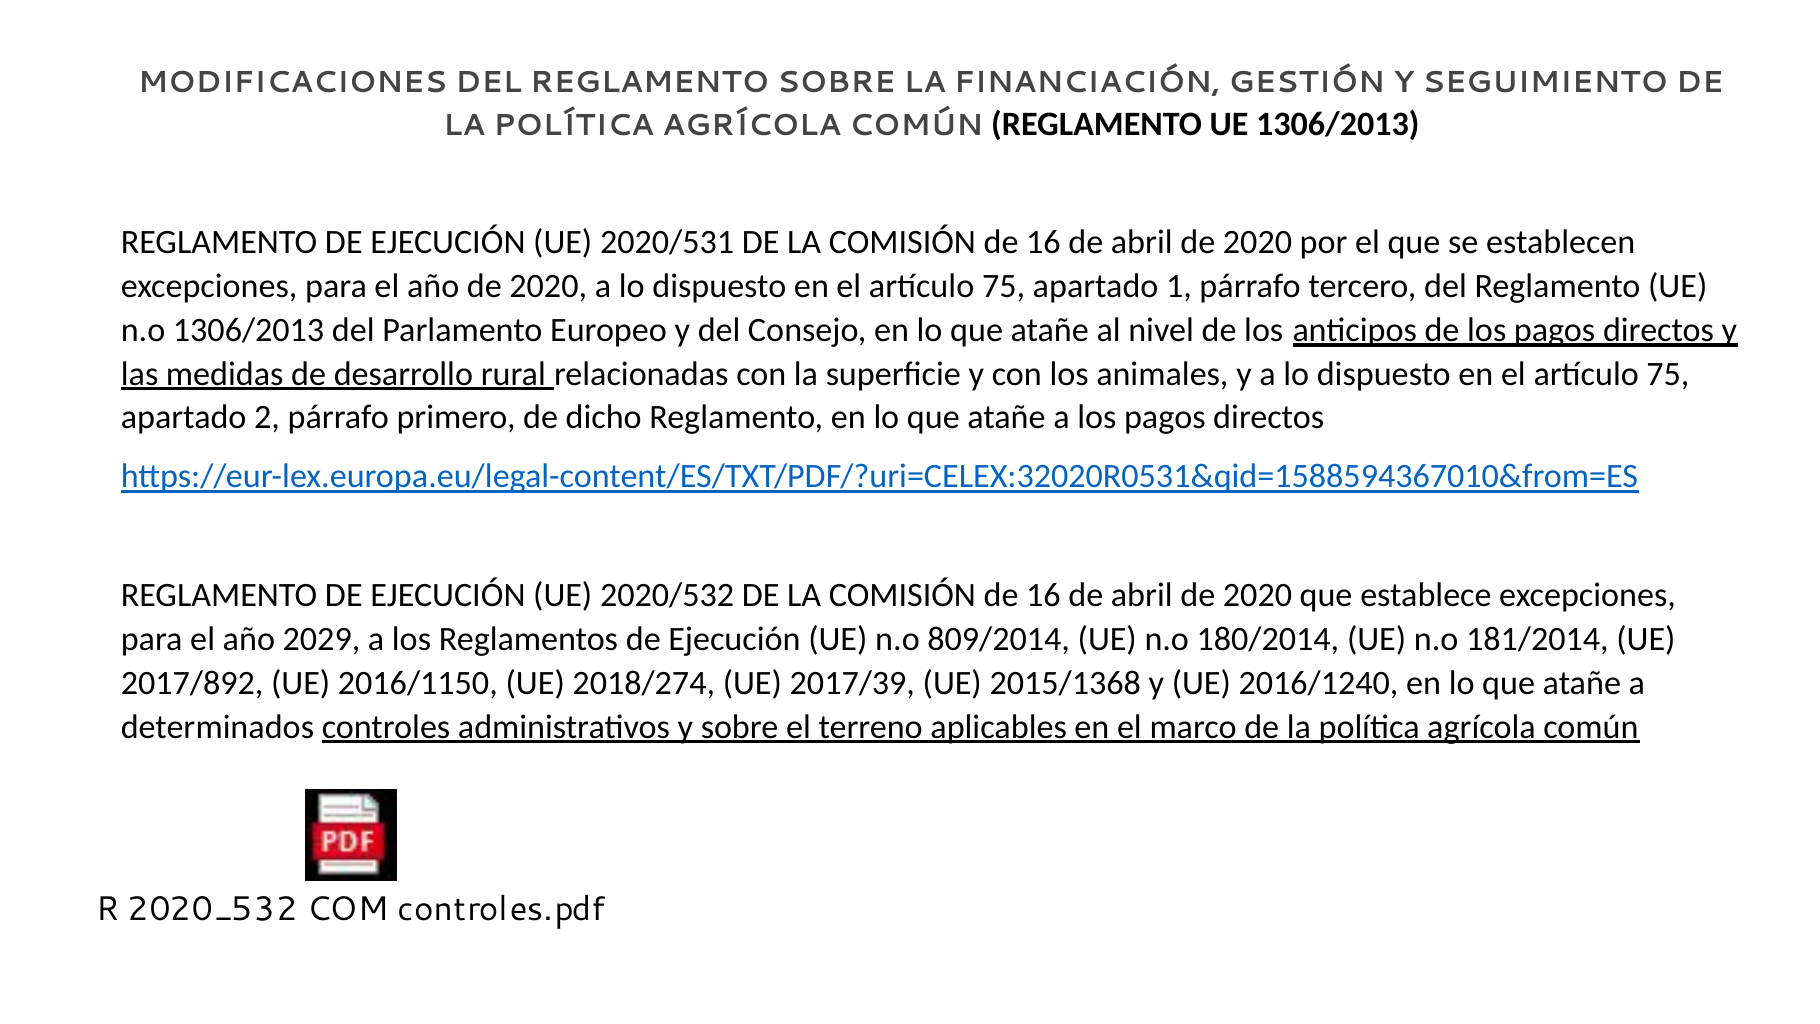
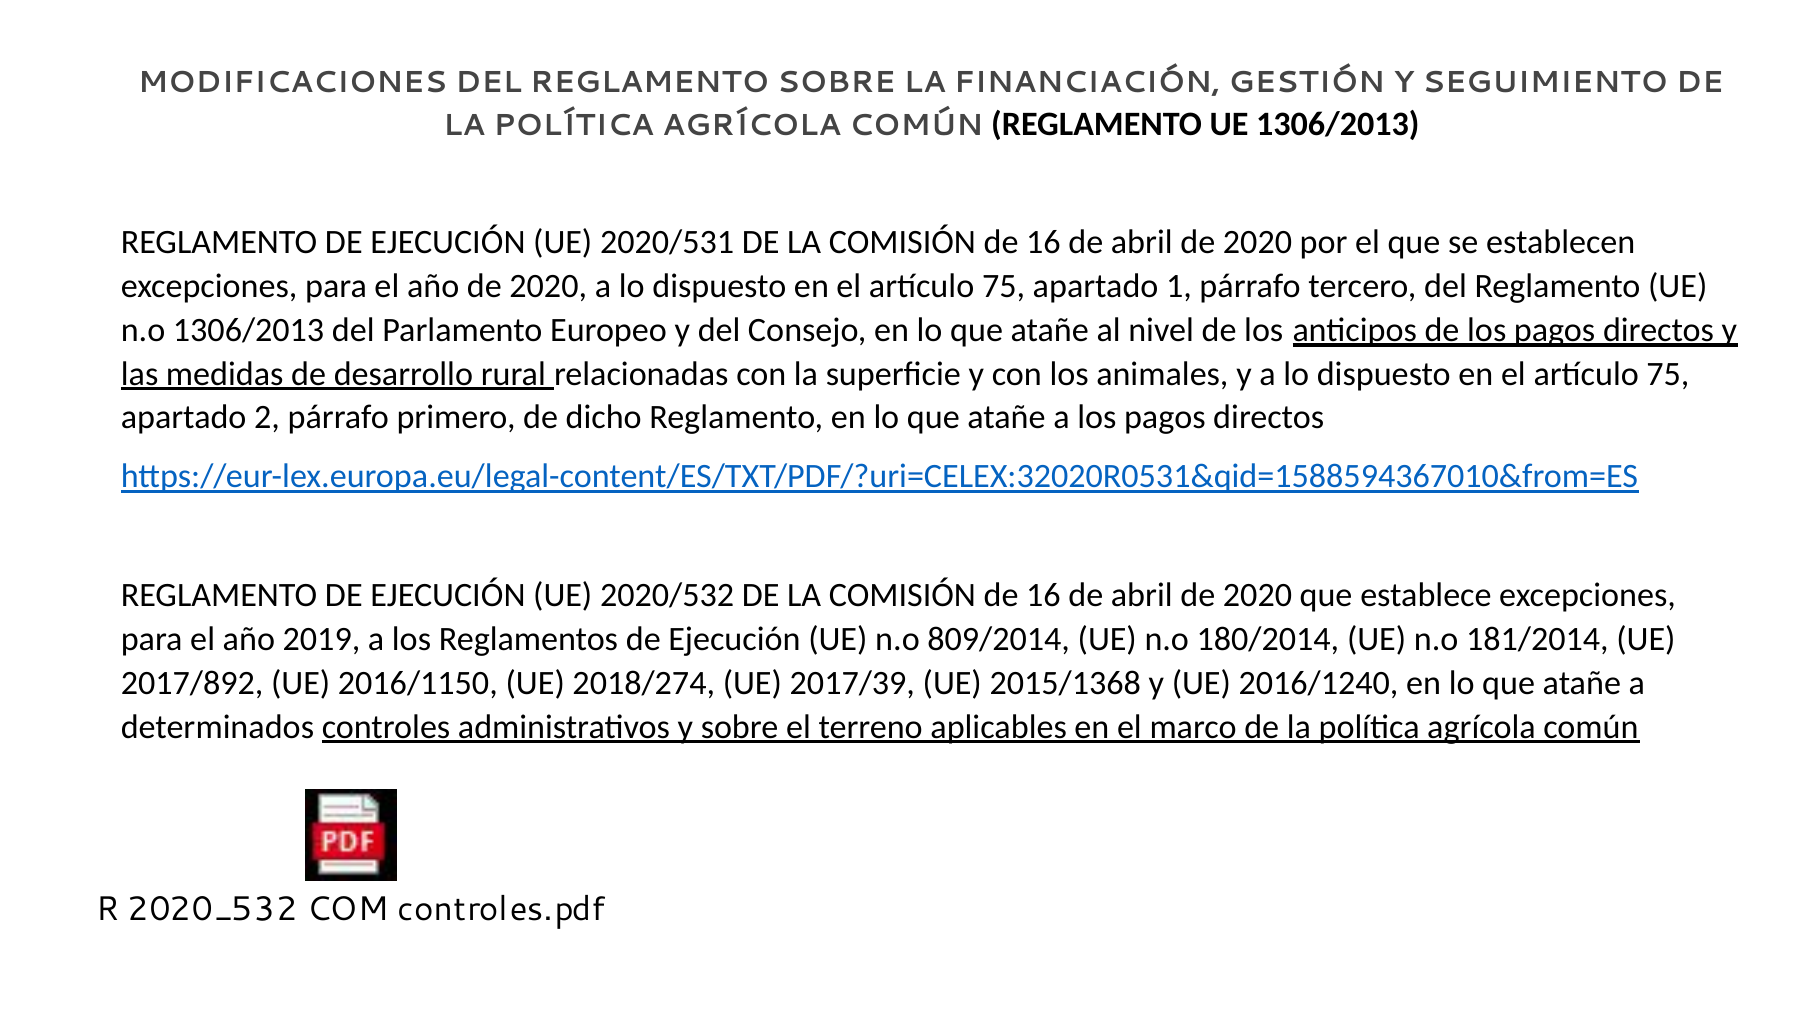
2029: 2029 -> 2019
